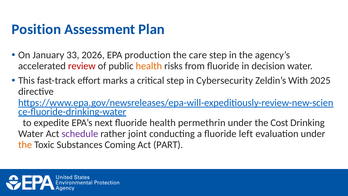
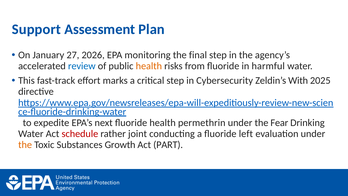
Position: Position -> Support
33: 33 -> 27
production: production -> monitoring
care: care -> final
review colour: red -> blue
decision: decision -> harmful
Cost: Cost -> Fear
schedule colour: purple -> red
Coming: Coming -> Growth
